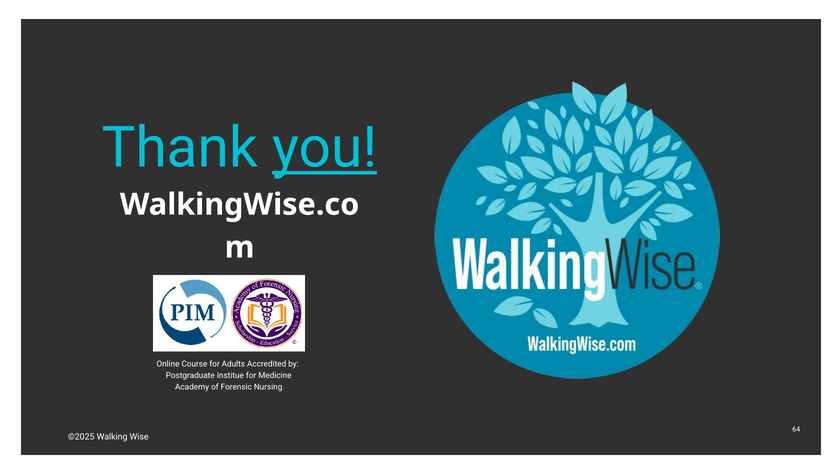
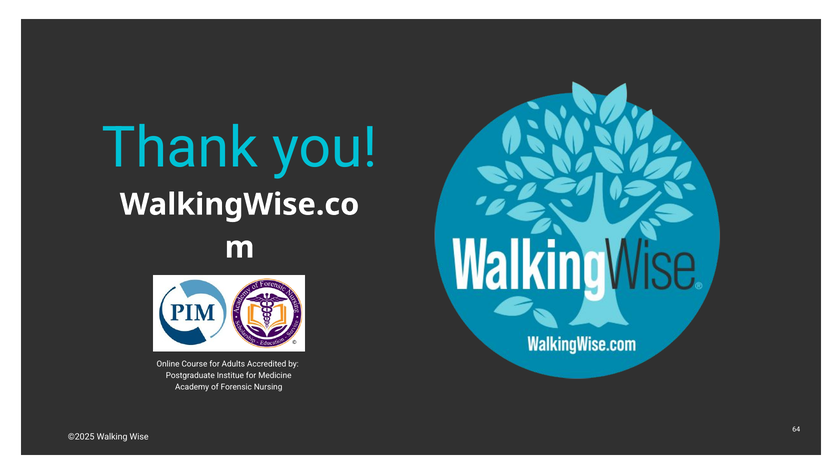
you underline: present -> none
